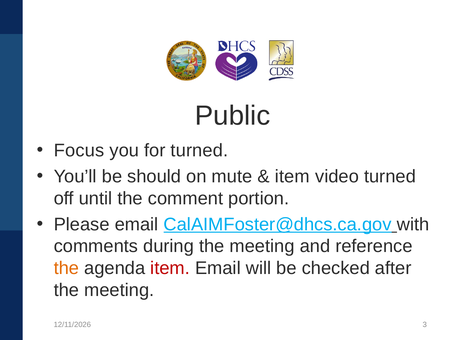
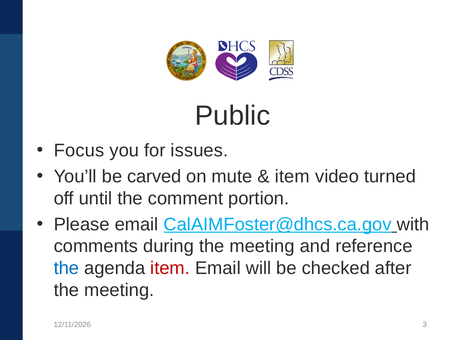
for turned: turned -> issues
should: should -> carved
the at (66, 269) colour: orange -> blue
